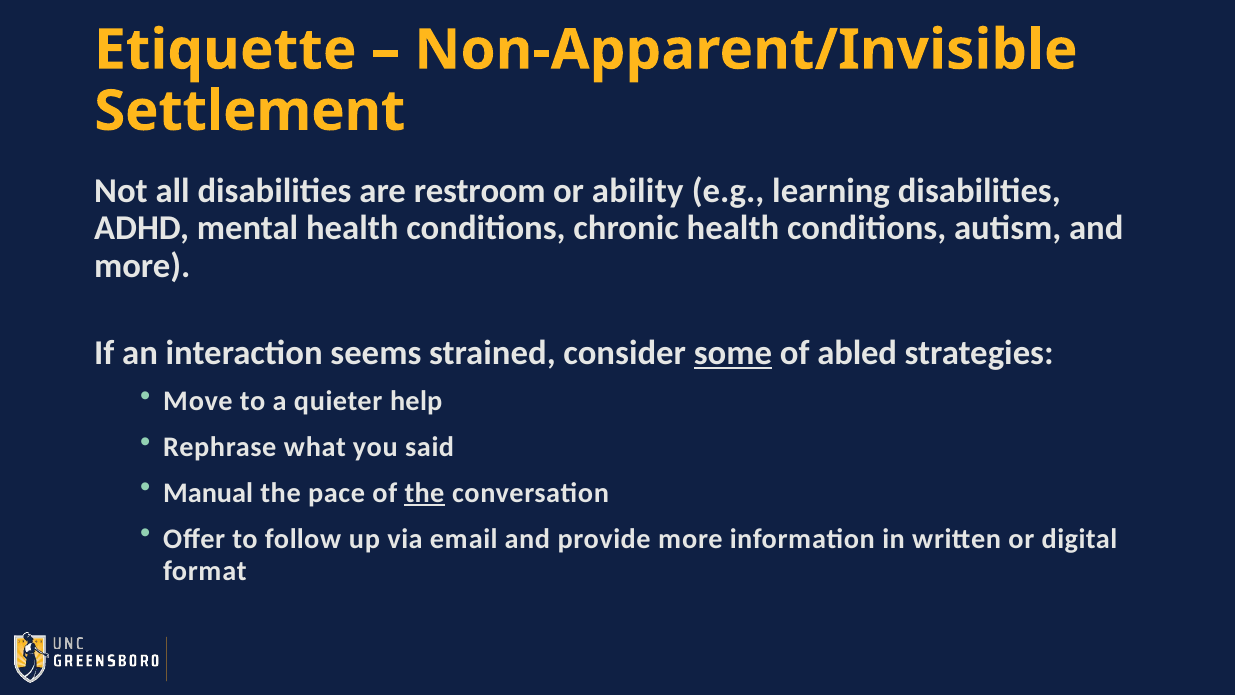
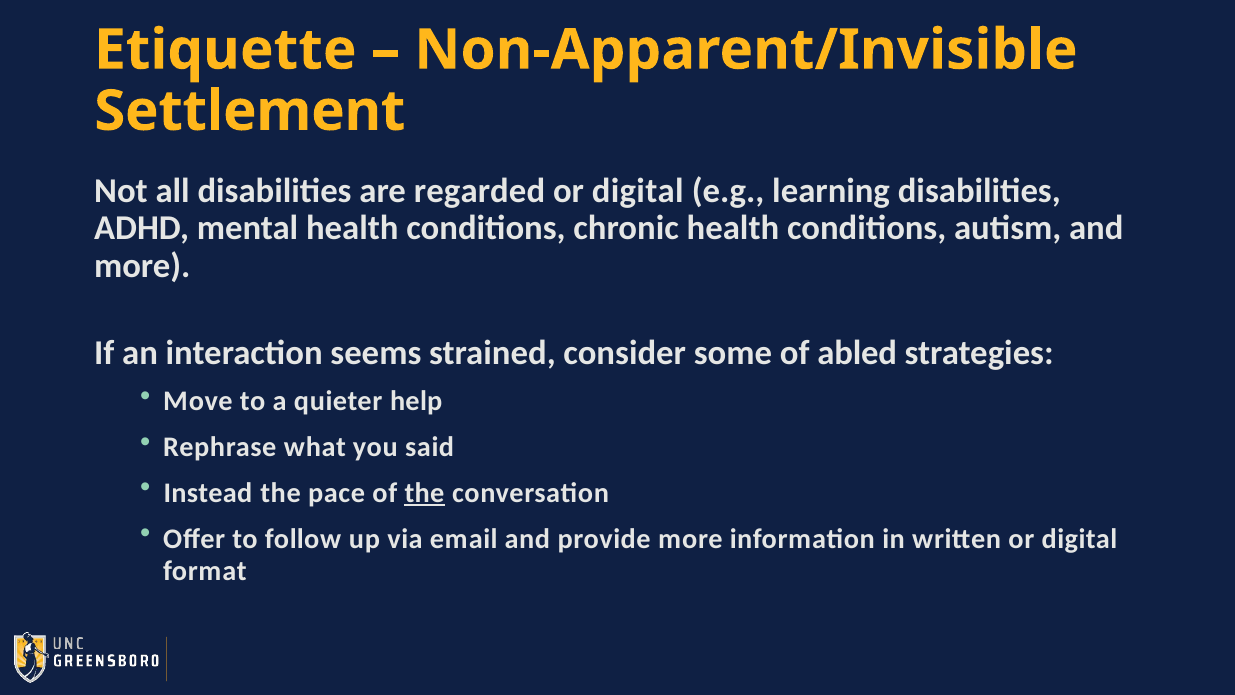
restroom: restroom -> regarded
ability at (638, 191): ability -> digital
some underline: present -> none
Manual: Manual -> Instead
